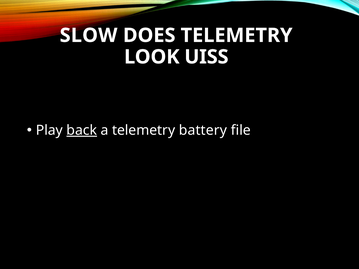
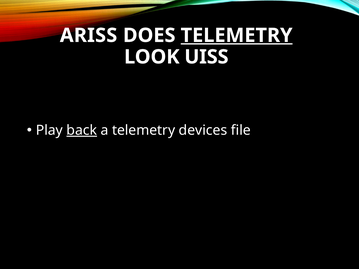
SLOW: SLOW -> ARISS
TELEMETRY at (237, 35) underline: none -> present
battery: battery -> devices
